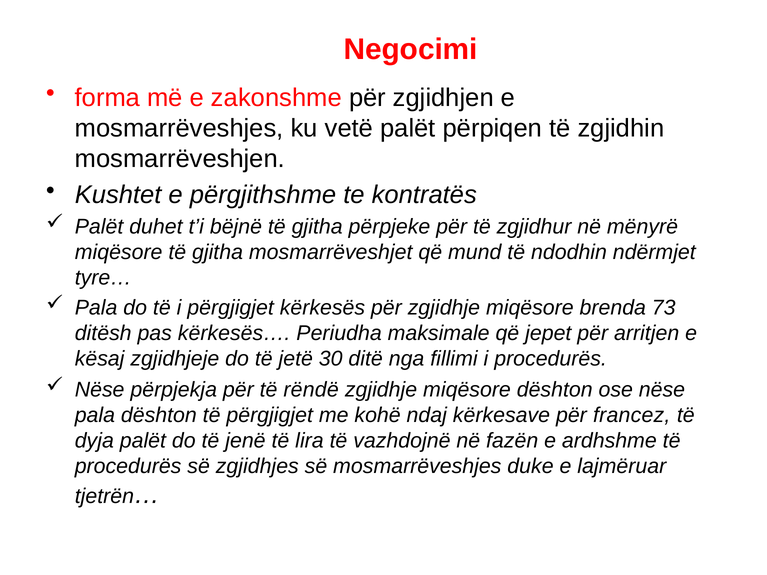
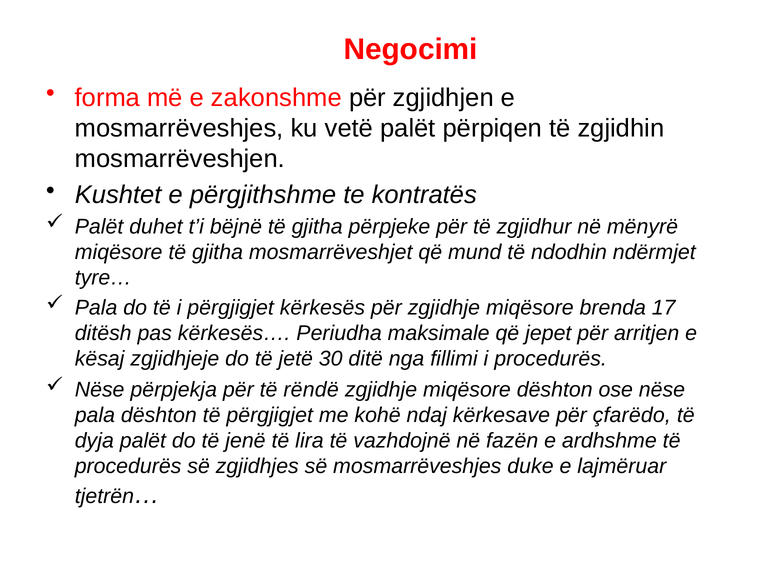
73: 73 -> 17
francez: francez -> çfarëdo
